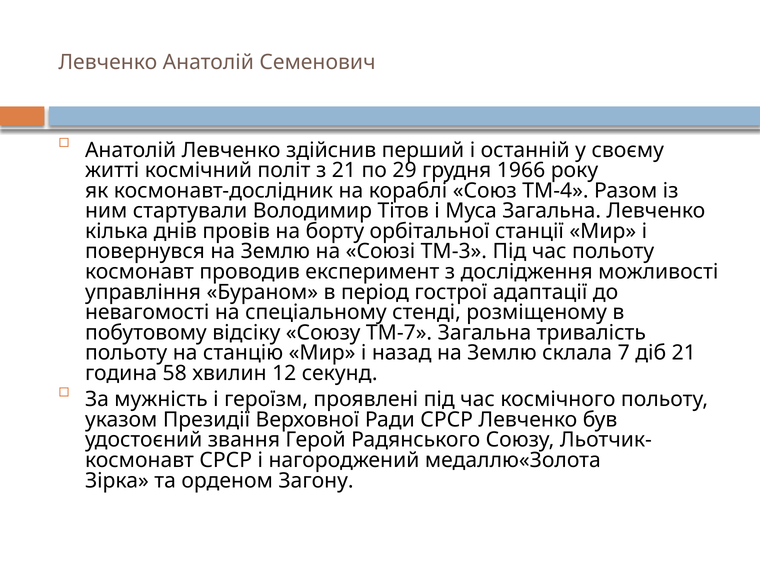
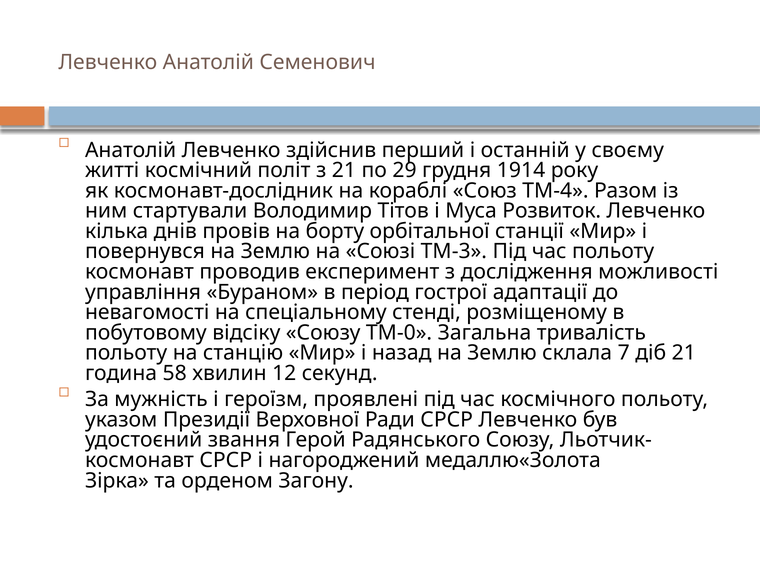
1966: 1966 -> 1914
Муса Загальна: Загальна -> Розвиток
ТМ-7: ТМ-7 -> ТМ-0
